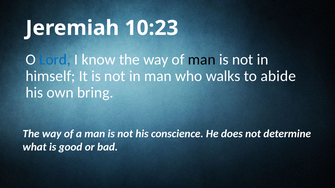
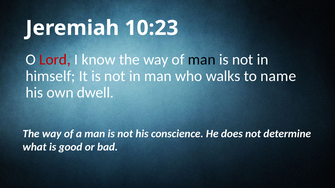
Lord colour: blue -> red
abide: abide -> name
bring: bring -> dwell
